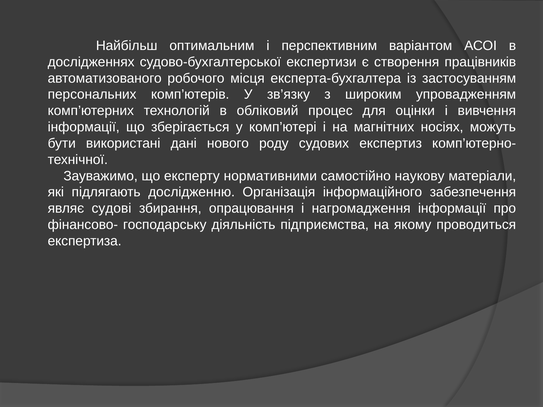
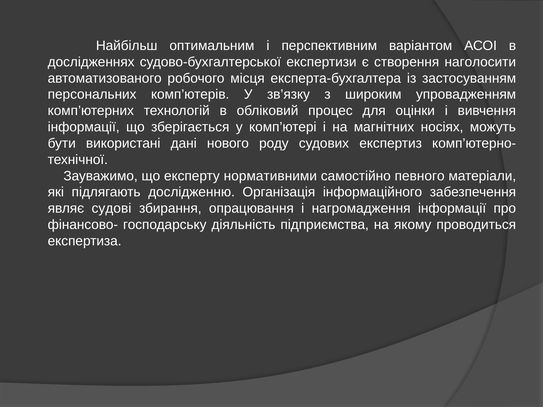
працівників: працівників -> наголосити
наукову: наукову -> певного
